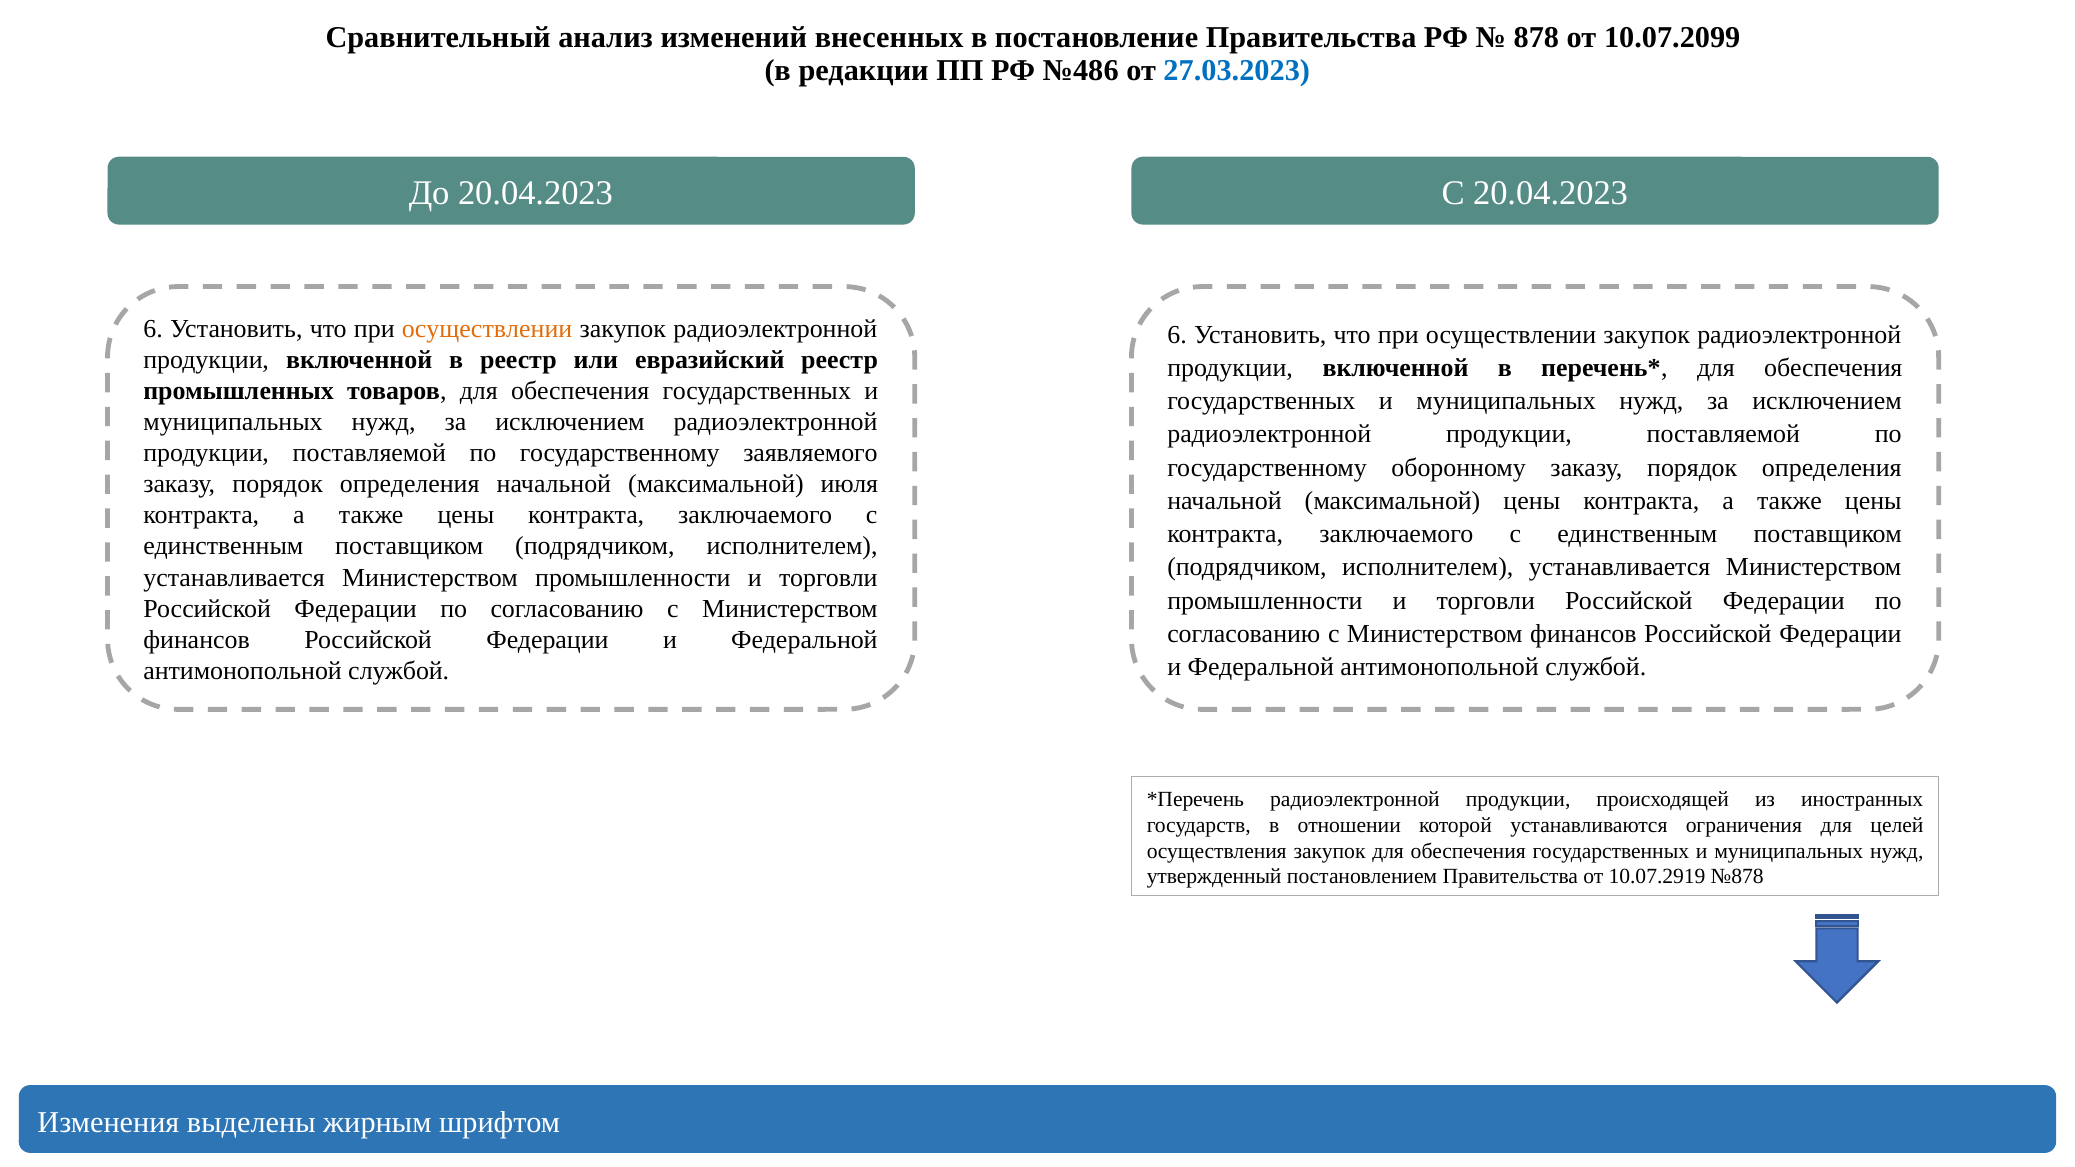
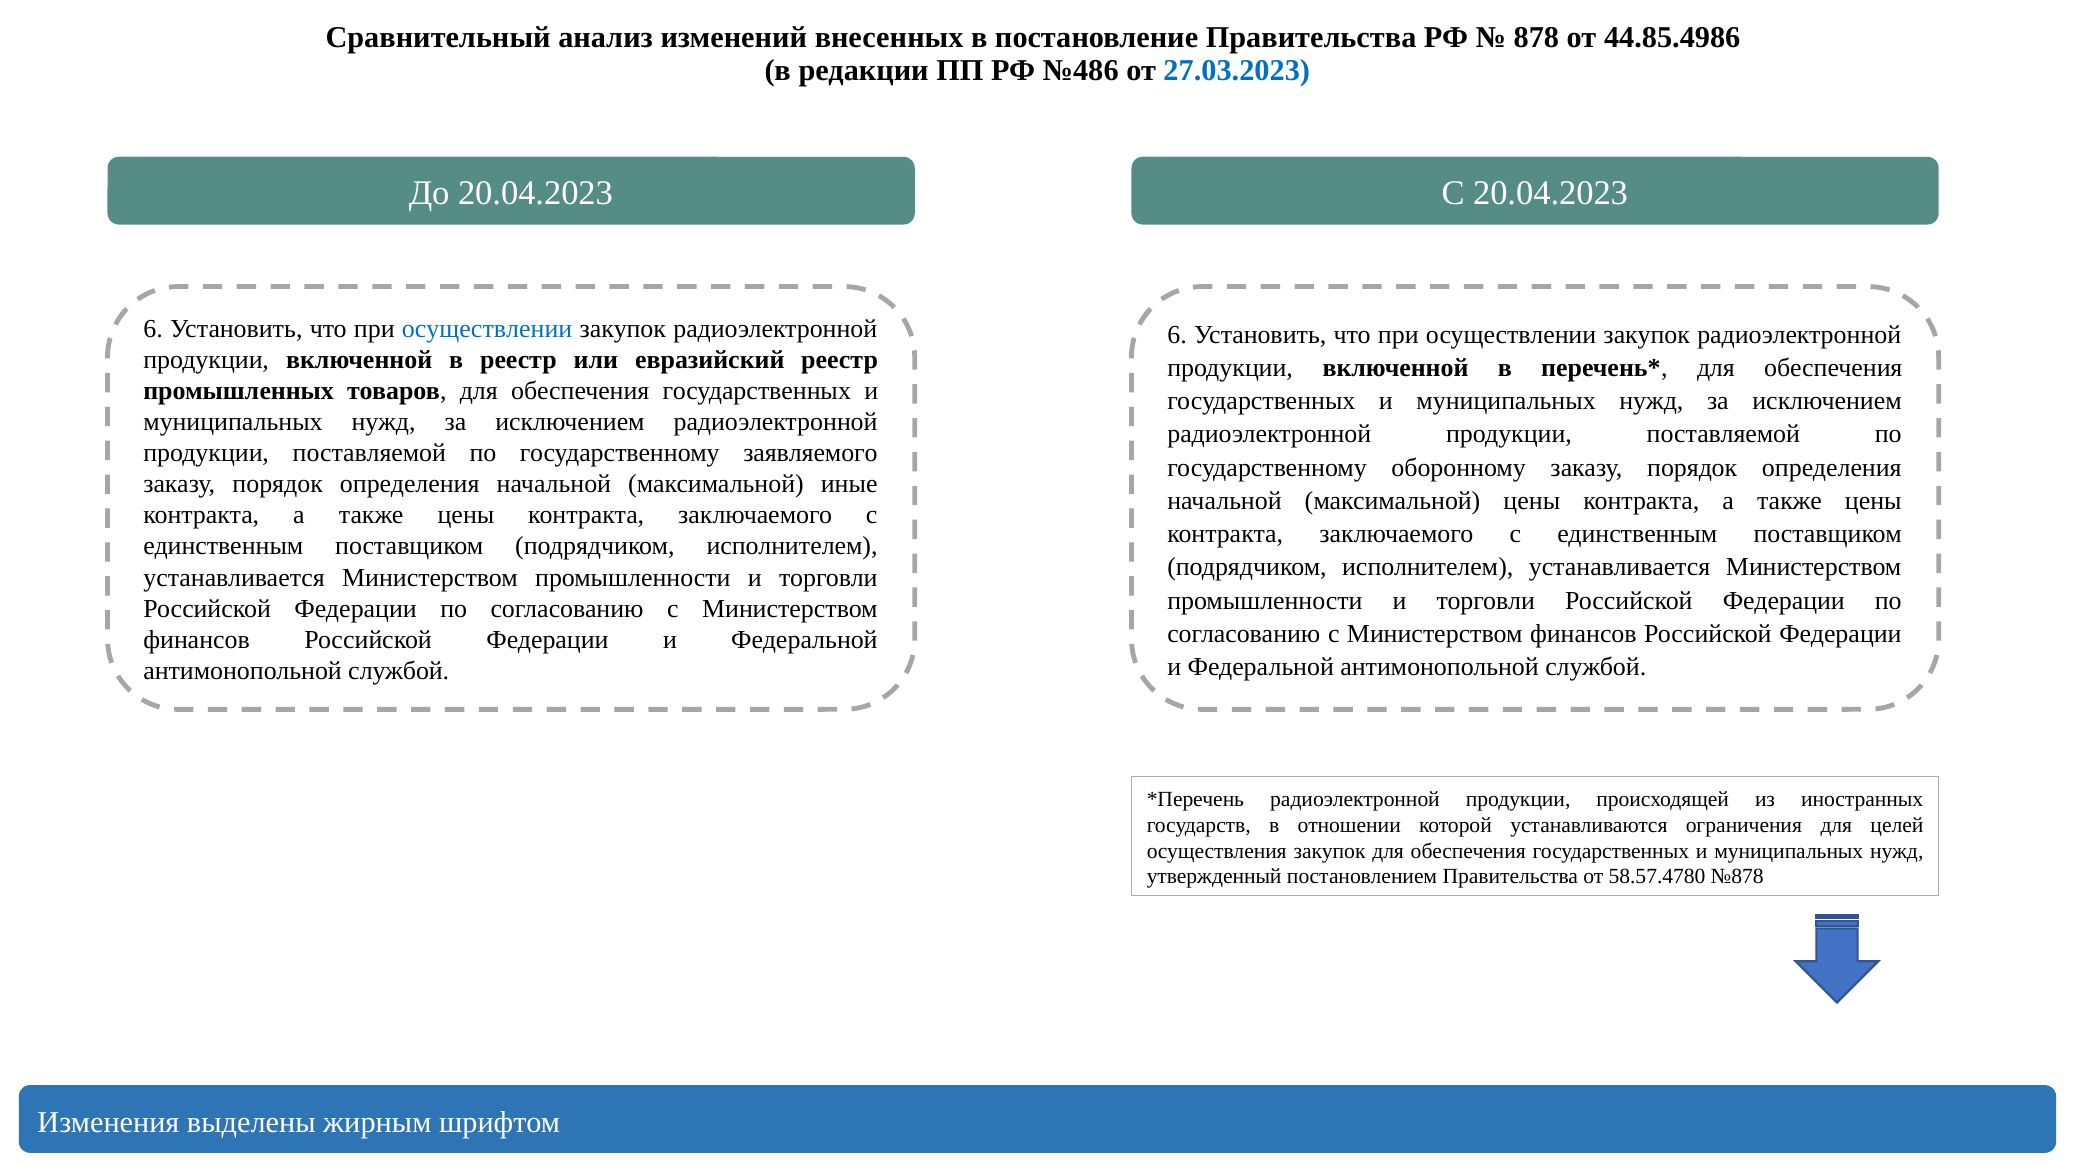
10.07.2099: 10.07.2099 -> 44.85.4986
осуществлении at (487, 329) colour: orange -> blue
июля: июля -> иные
10.07.2919: 10.07.2919 -> 58.57.4780
